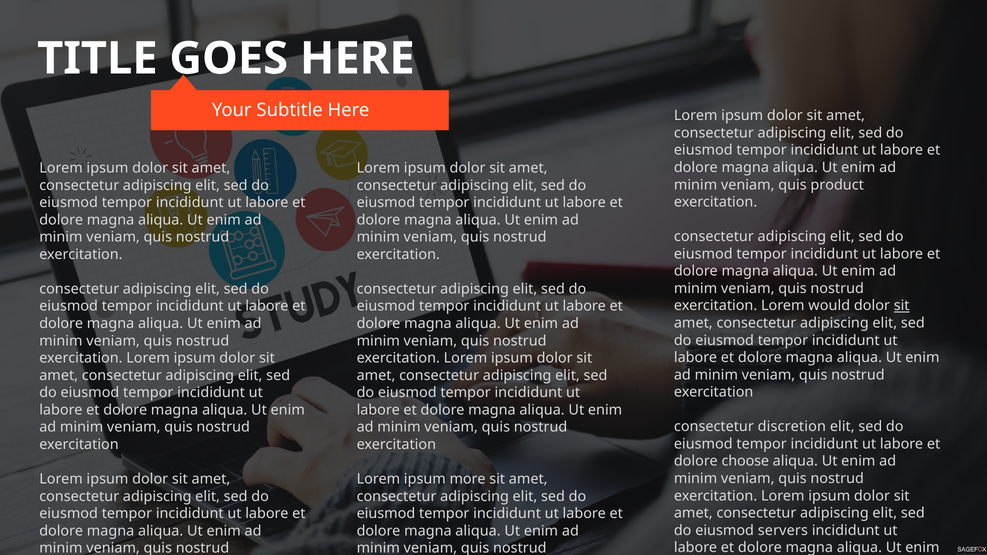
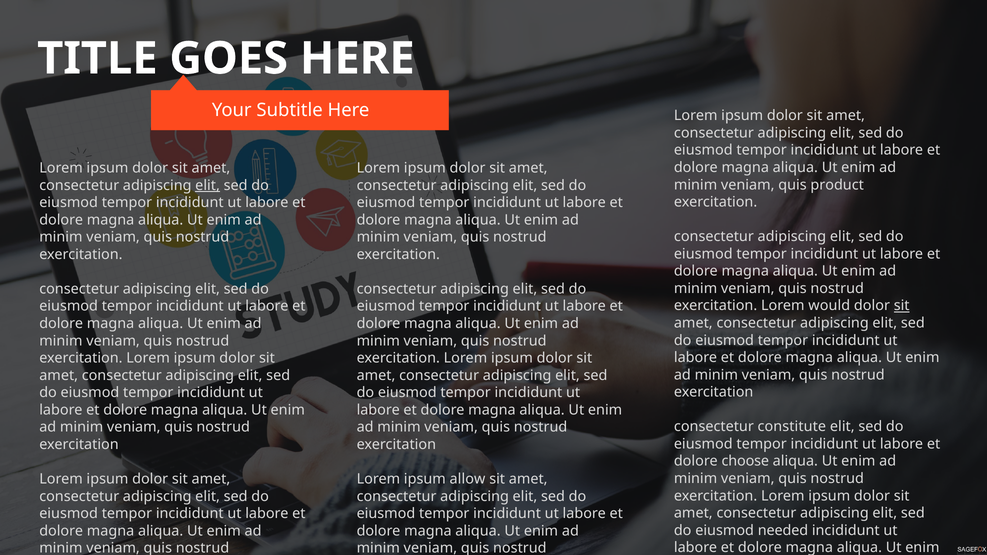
elit at (208, 185) underline: none -> present
discretion: discretion -> constitute
more: more -> allow
servers: servers -> needed
